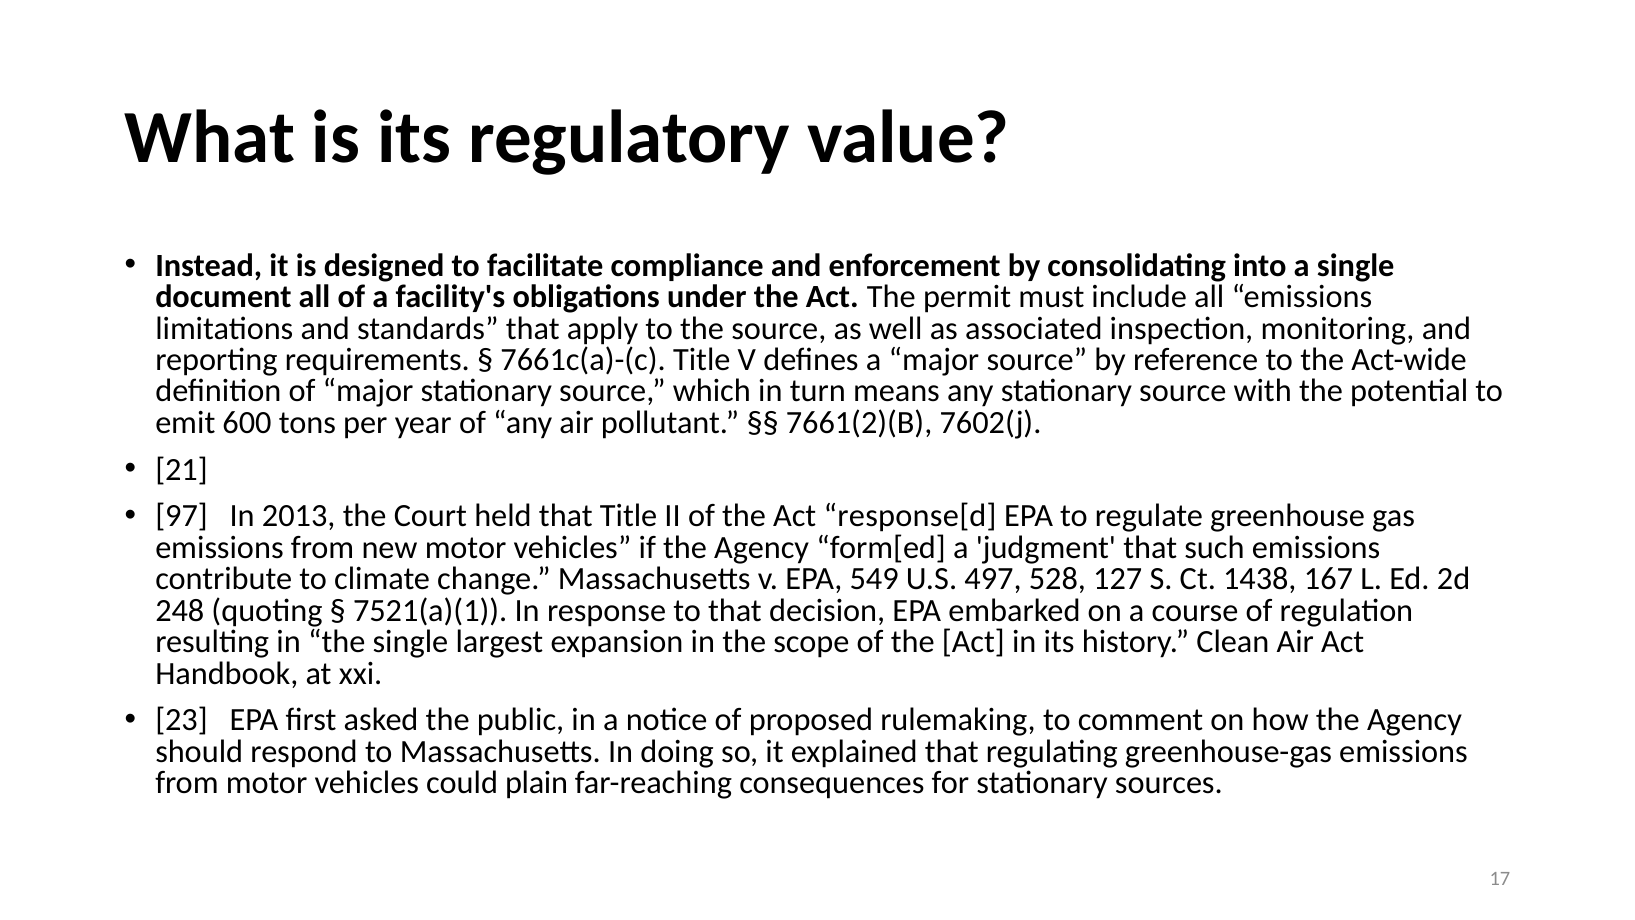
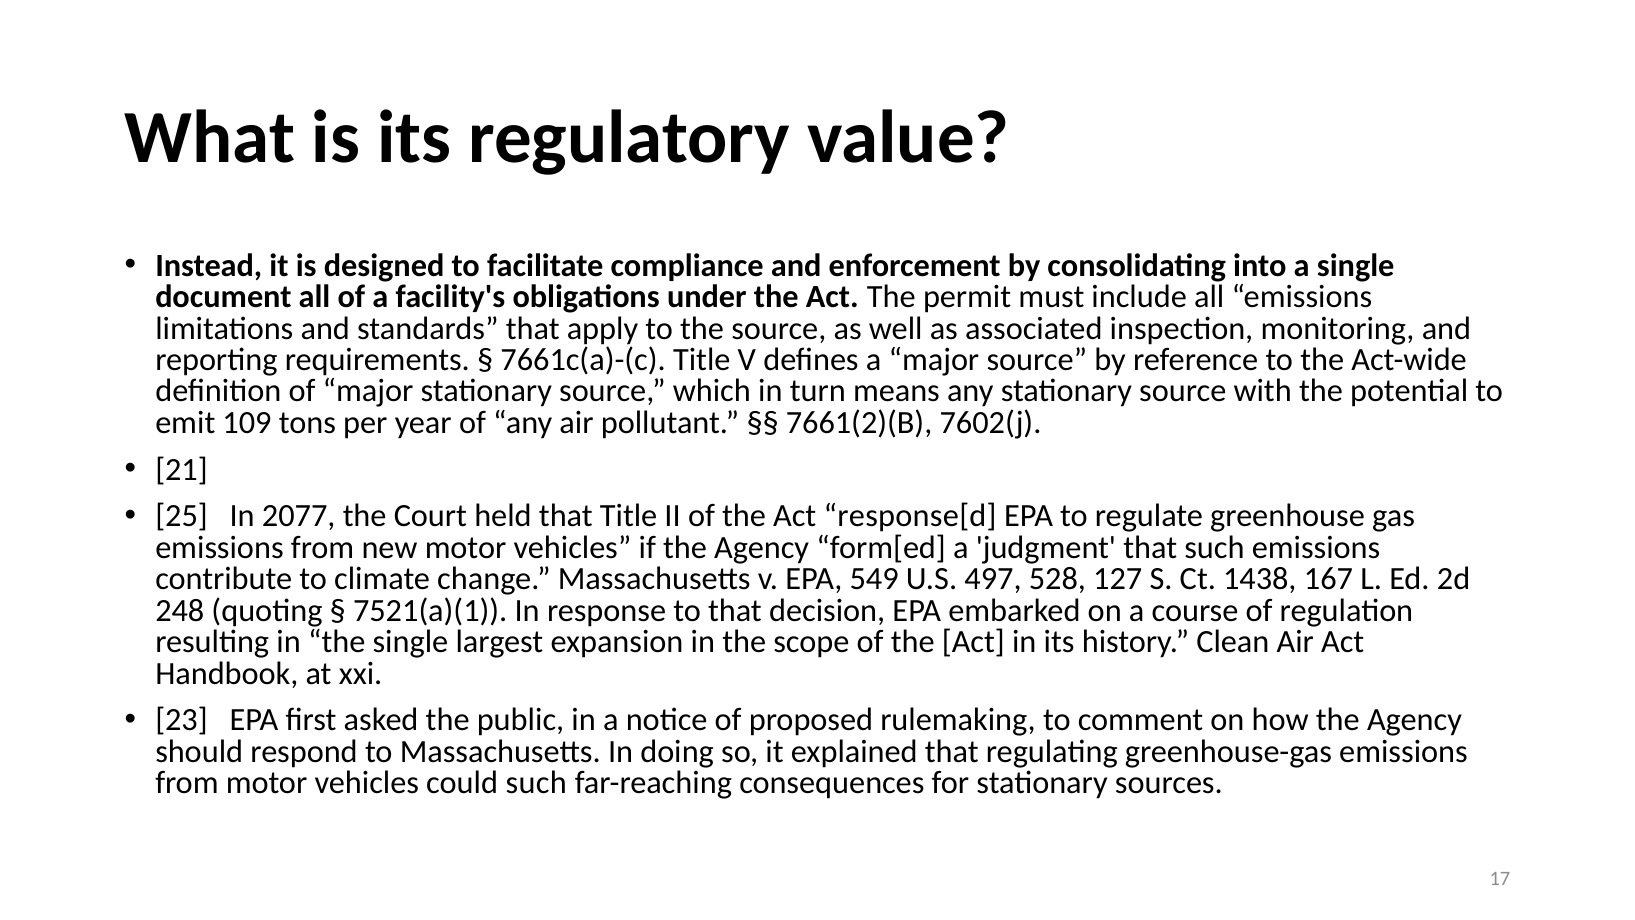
600: 600 -> 109
97: 97 -> 25
2013: 2013 -> 2077
could plain: plain -> such
